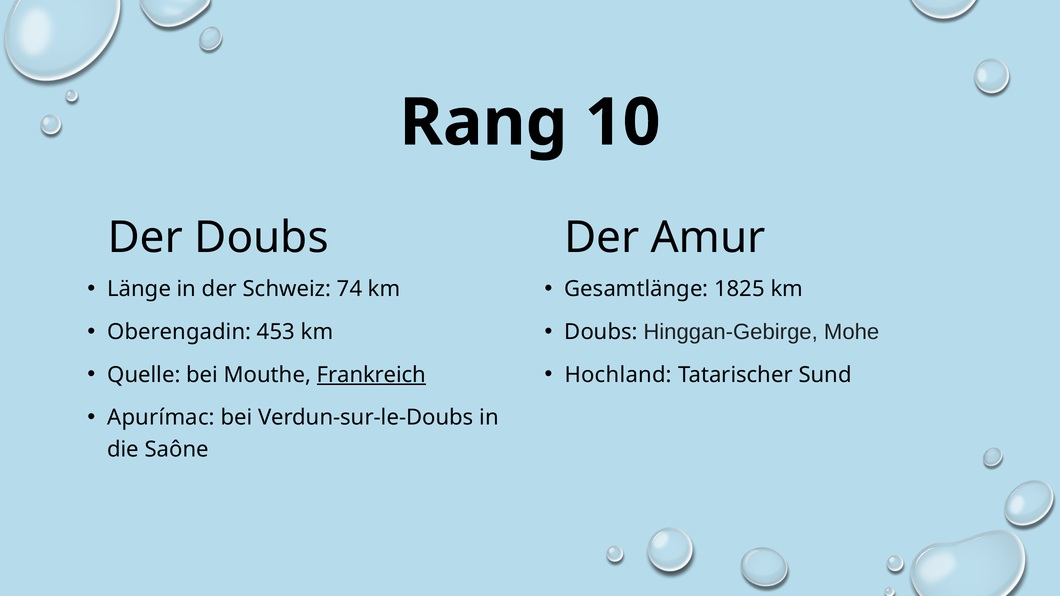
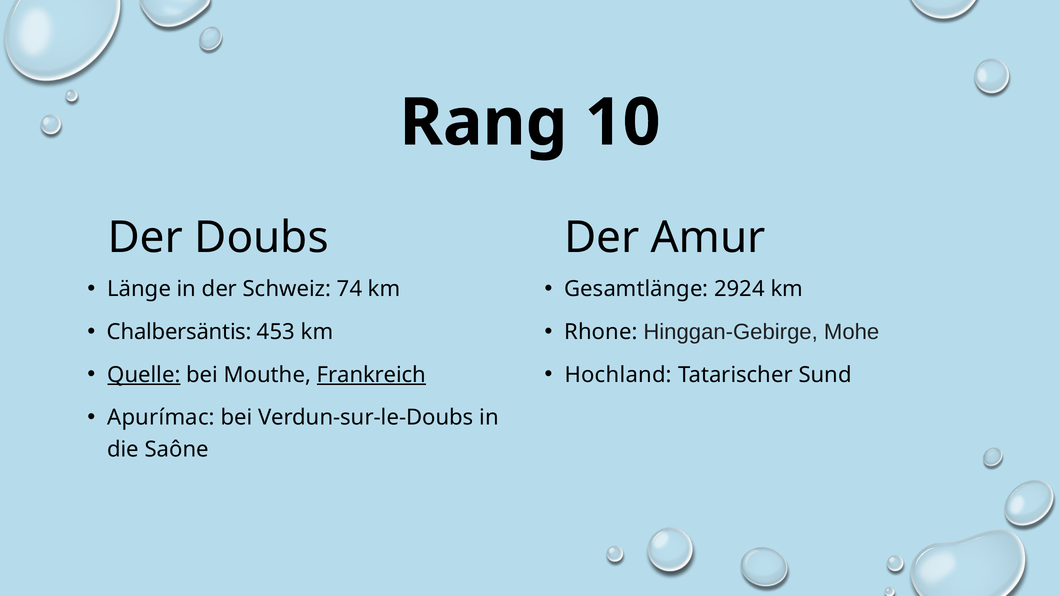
1825: 1825 -> 2924
Oberengadin: Oberengadin -> Chalbersäntis
Doubs at (601, 332): Doubs -> Rhone
Quelle underline: none -> present
